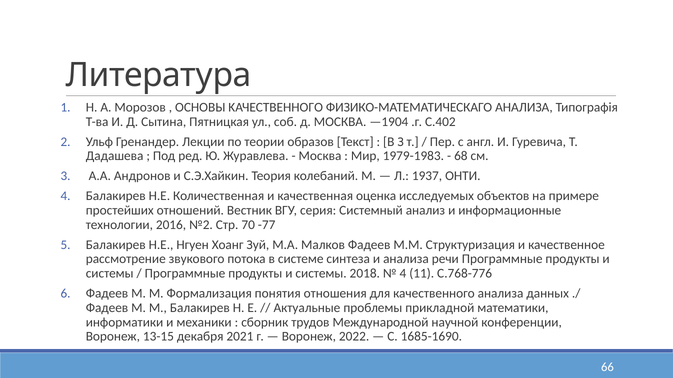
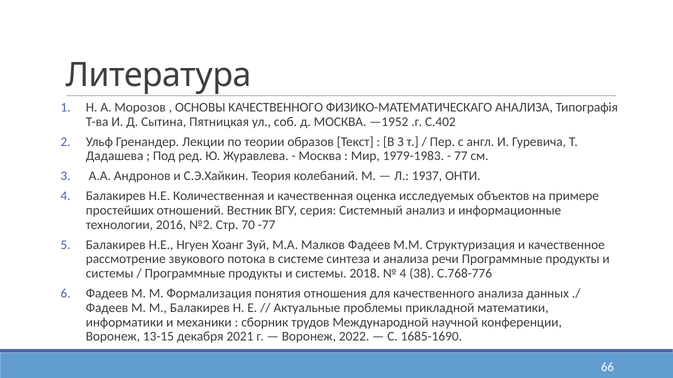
—1904: —1904 -> —1952
68: 68 -> 77
11: 11 -> 38
